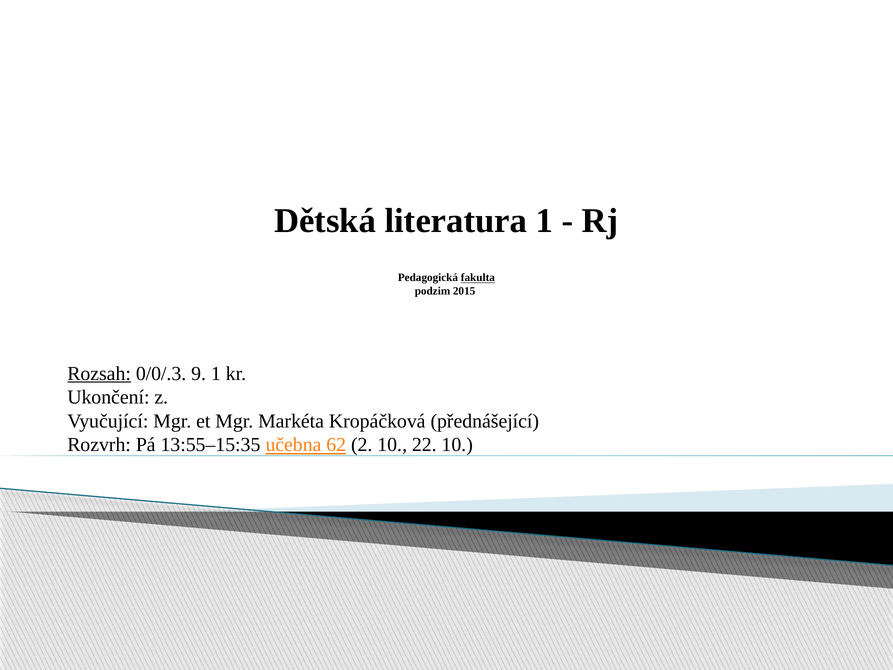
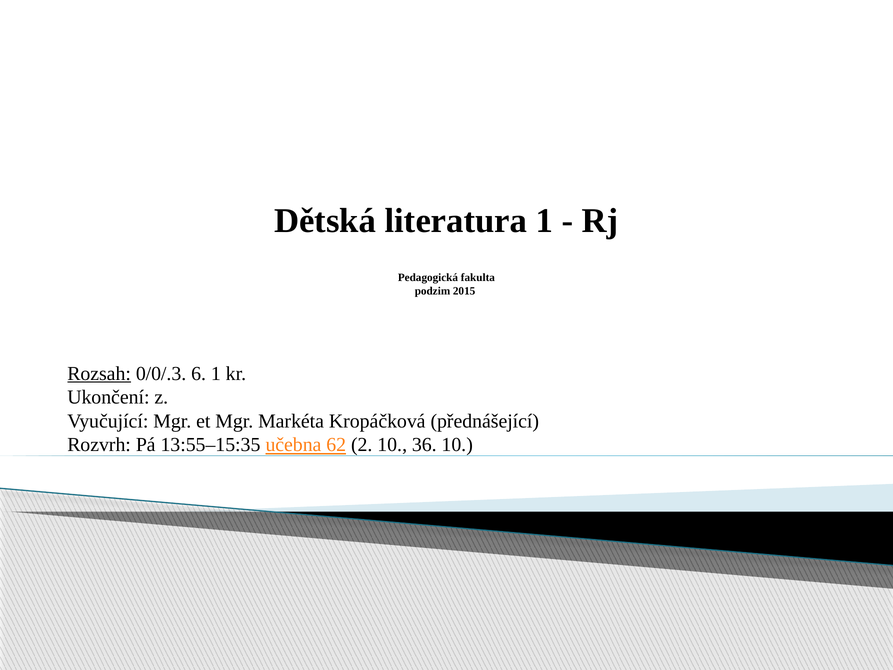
fakulta underline: present -> none
9: 9 -> 6
22: 22 -> 36
